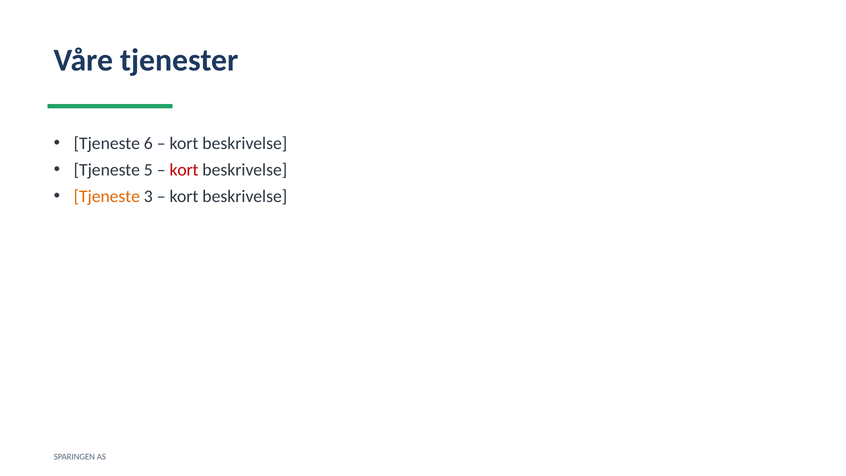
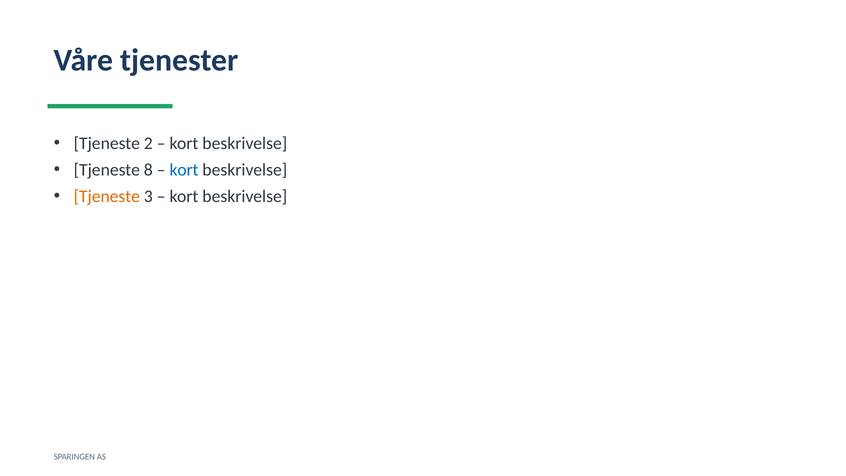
6: 6 -> 2
5: 5 -> 8
kort at (184, 170) colour: red -> blue
